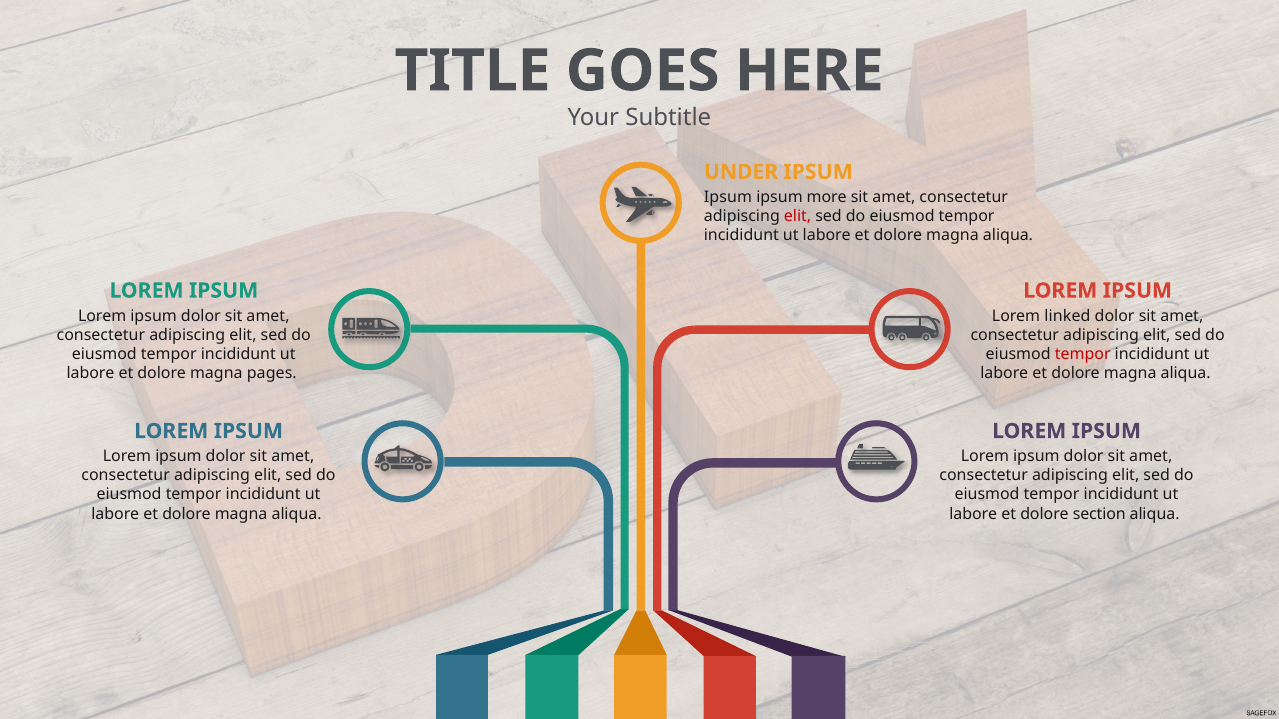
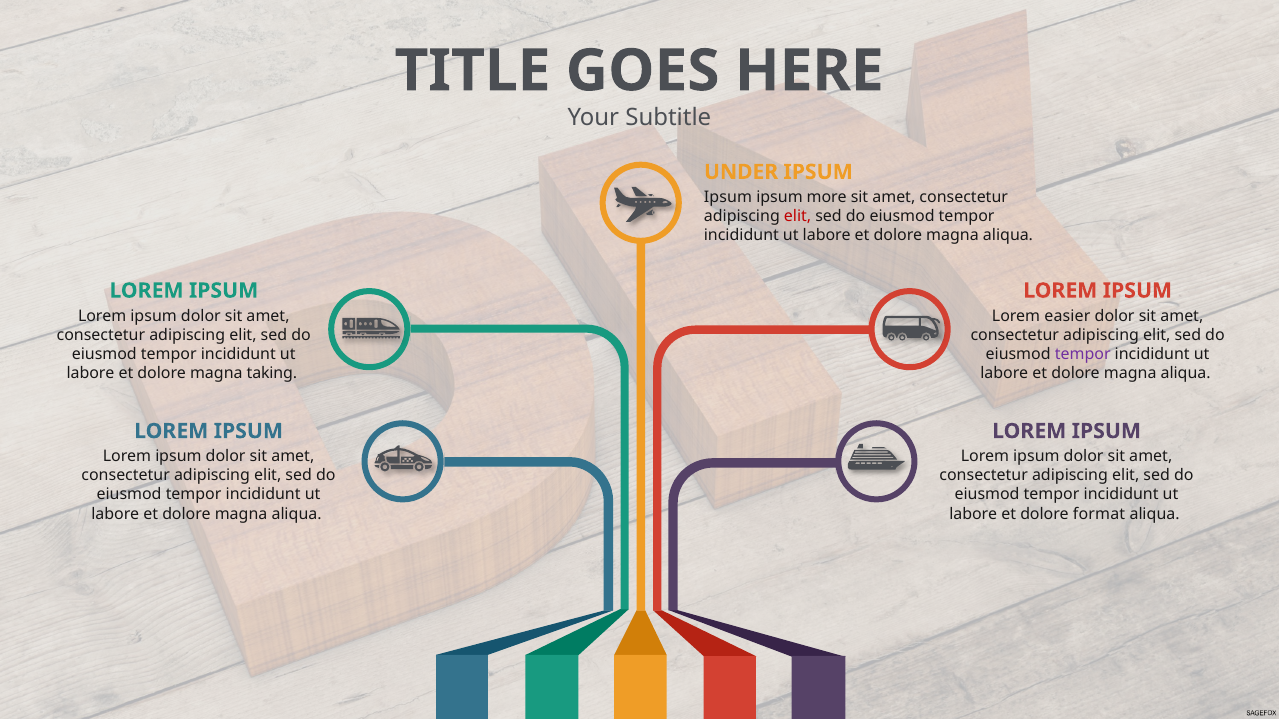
linked: linked -> easier
tempor at (1083, 354) colour: red -> purple
pages: pages -> taking
section: section -> format
